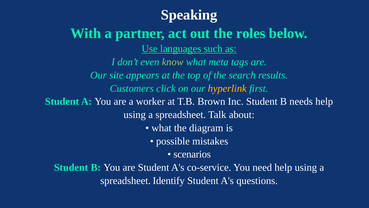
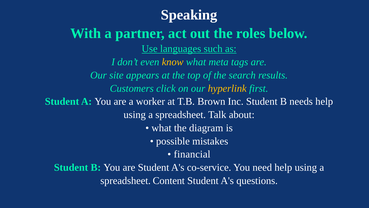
know colour: light green -> yellow
scenarios: scenarios -> financial
Identify: Identify -> Content
